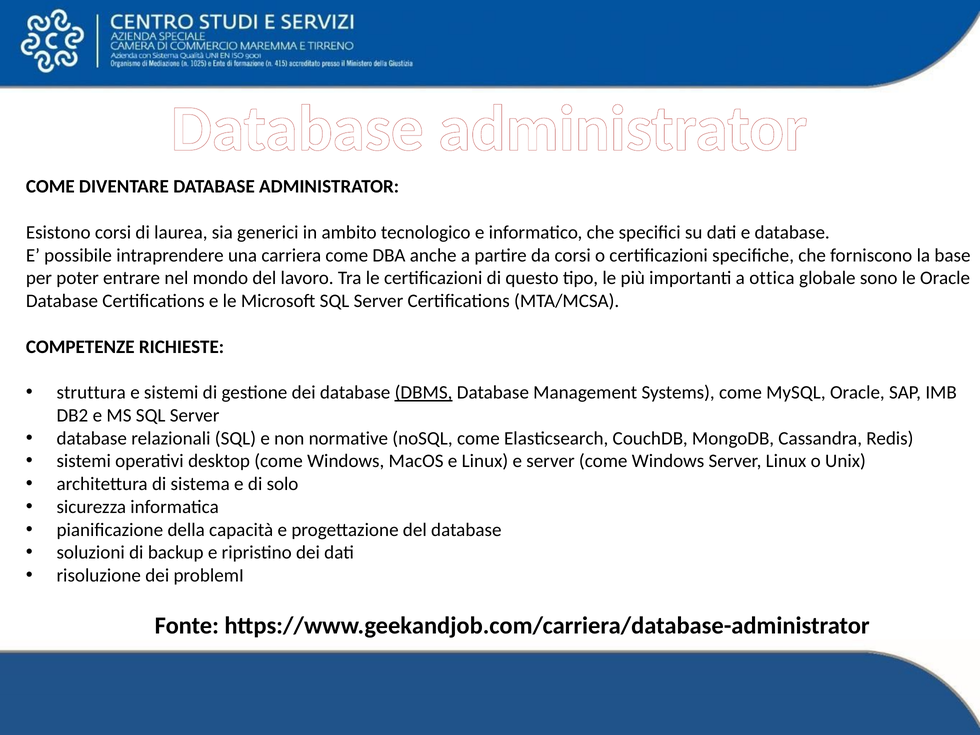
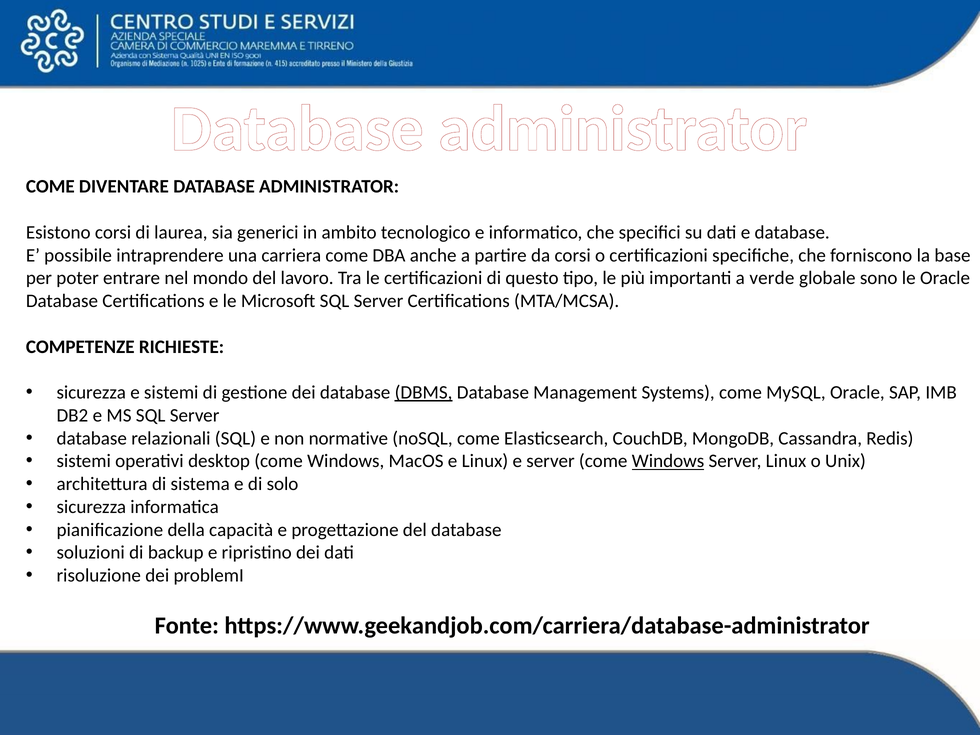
ottica: ottica -> verde
struttura at (91, 393): struttura -> sicurezza
Windows at (668, 461) underline: none -> present
